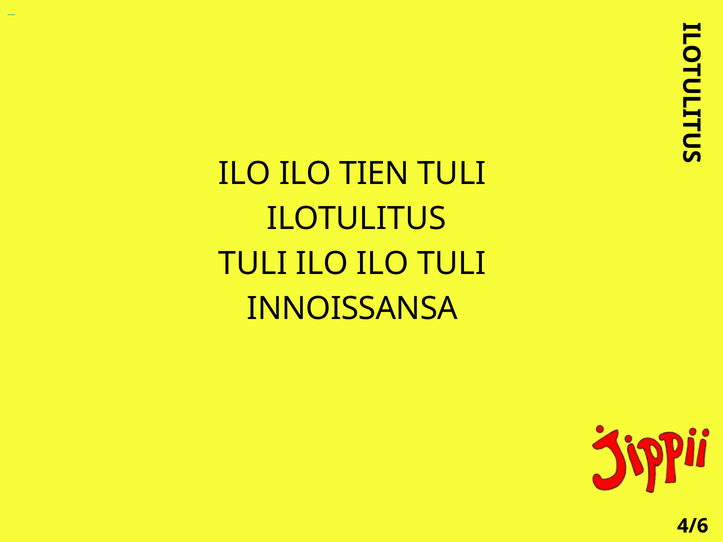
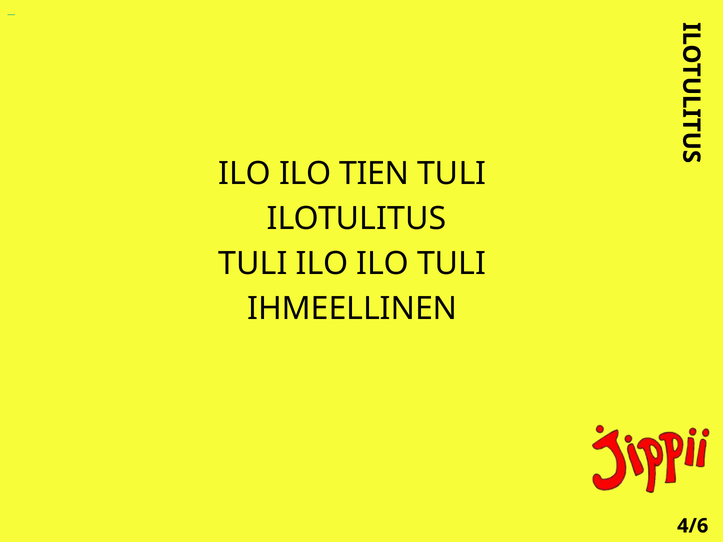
INNOISSANSA: INNOISSANSA -> IHMEELLINEN
